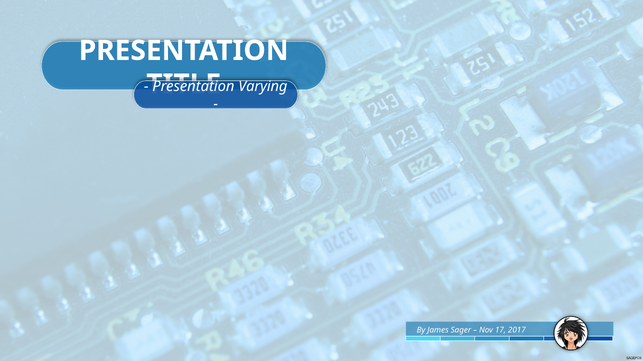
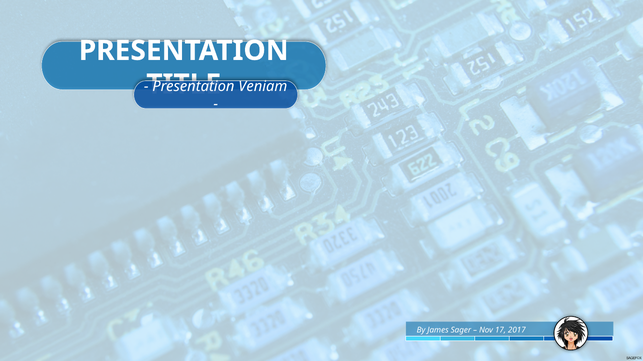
Varying: Varying -> Veniam
